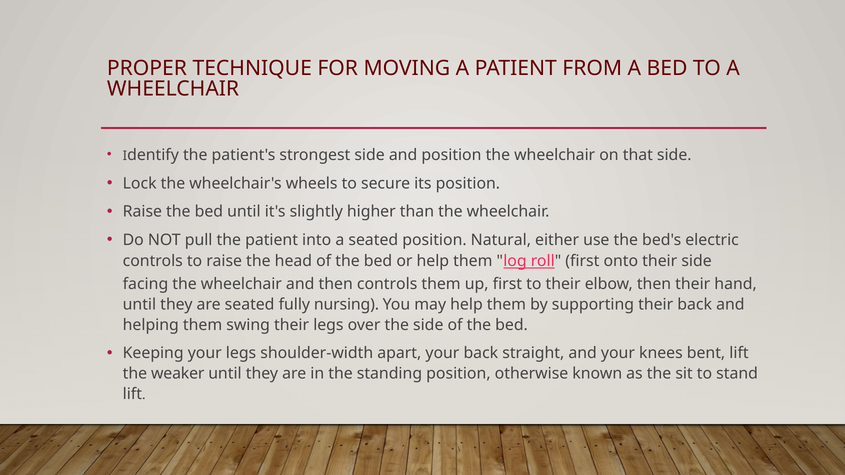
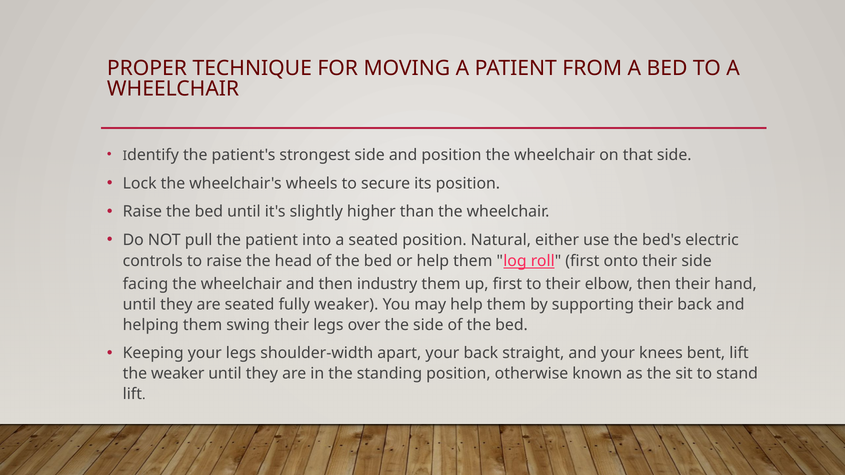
then controls: controls -> industry
fully nursing: nursing -> weaker
